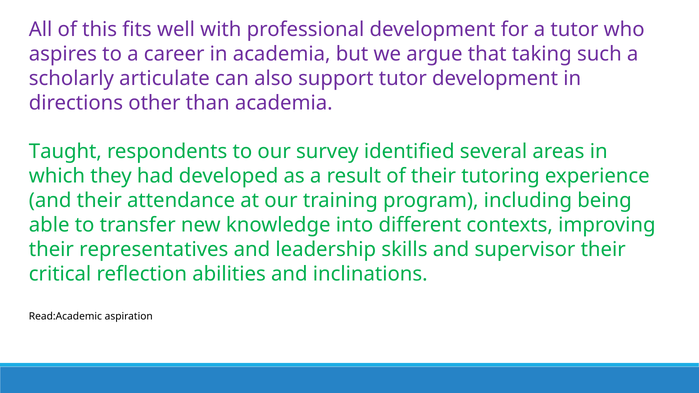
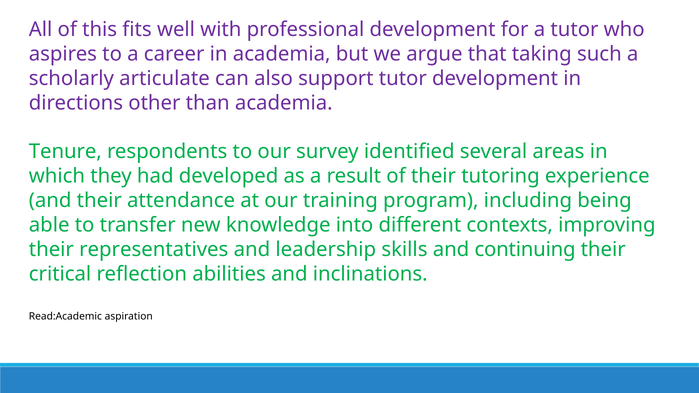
Taught: Taught -> Tenure
supervisor: supervisor -> continuing
